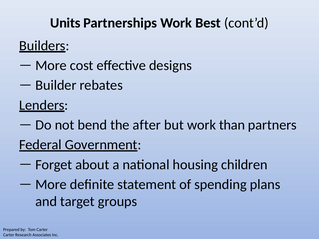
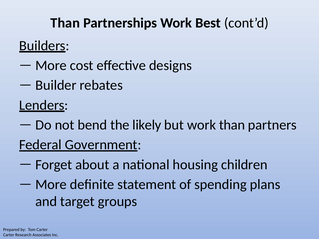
Units at (65, 23): Units -> Than
after: after -> likely
